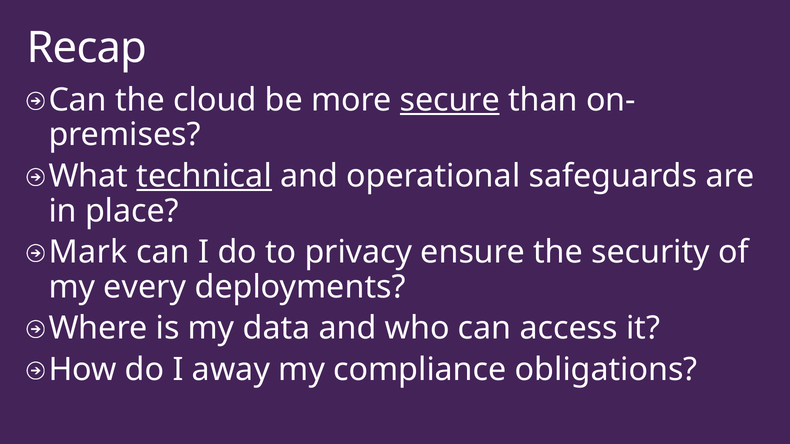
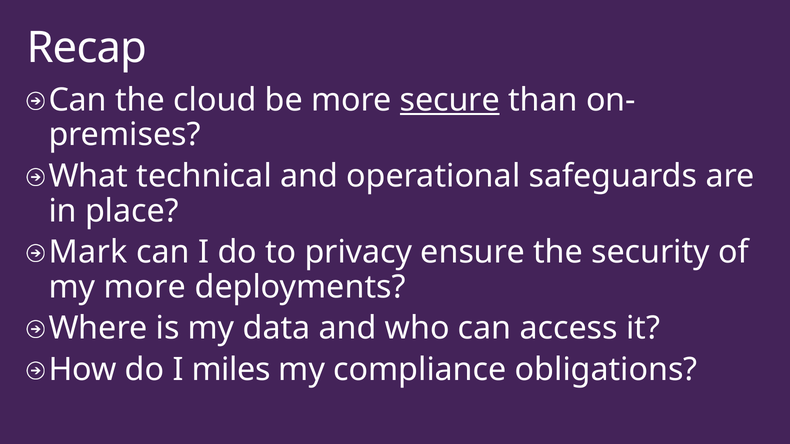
technical underline: present -> none
my every: every -> more
away: away -> miles
